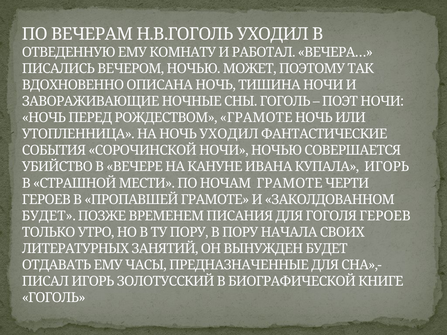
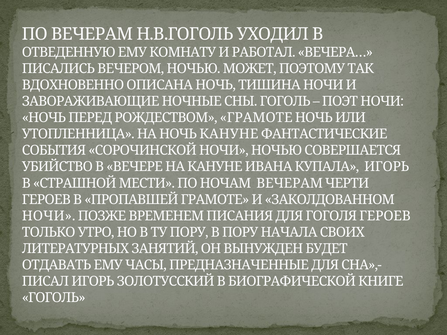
НОЧЬ УХОДИЛ: УХОДИЛ -> КАНУНЕ
НОЧАМ ГРАМОТЕ: ГРАМОТЕ -> ВЕЧЕРАМ
БУДЕТ at (49, 216): БУДЕТ -> НОЧИ
